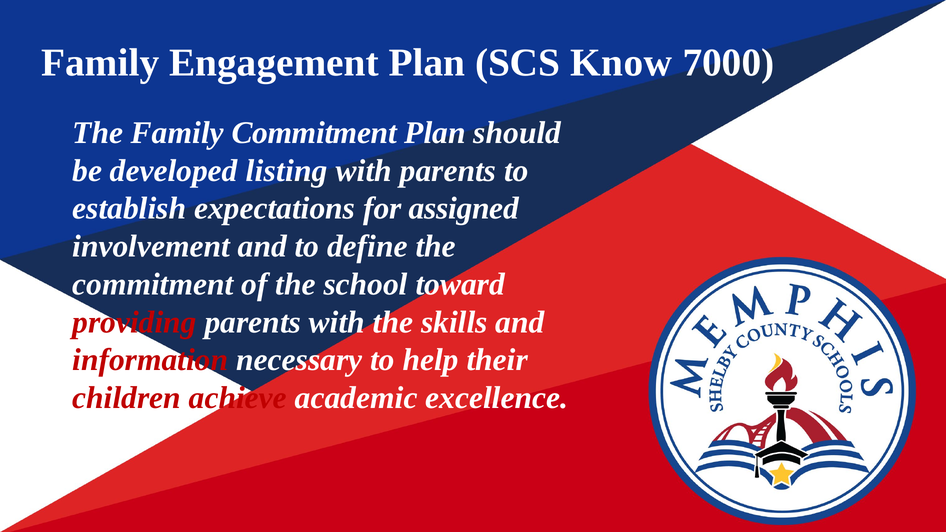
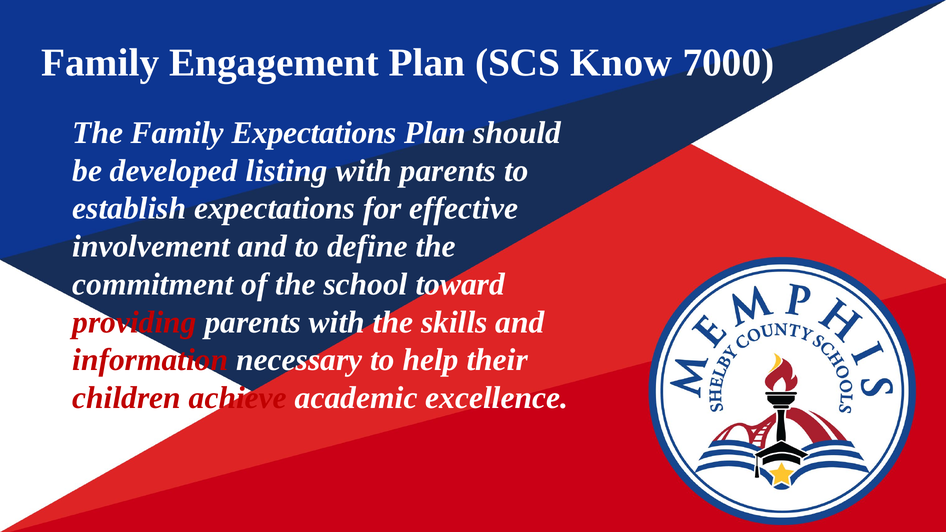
Family Commitment: Commitment -> Expectations
assigned: assigned -> effective
